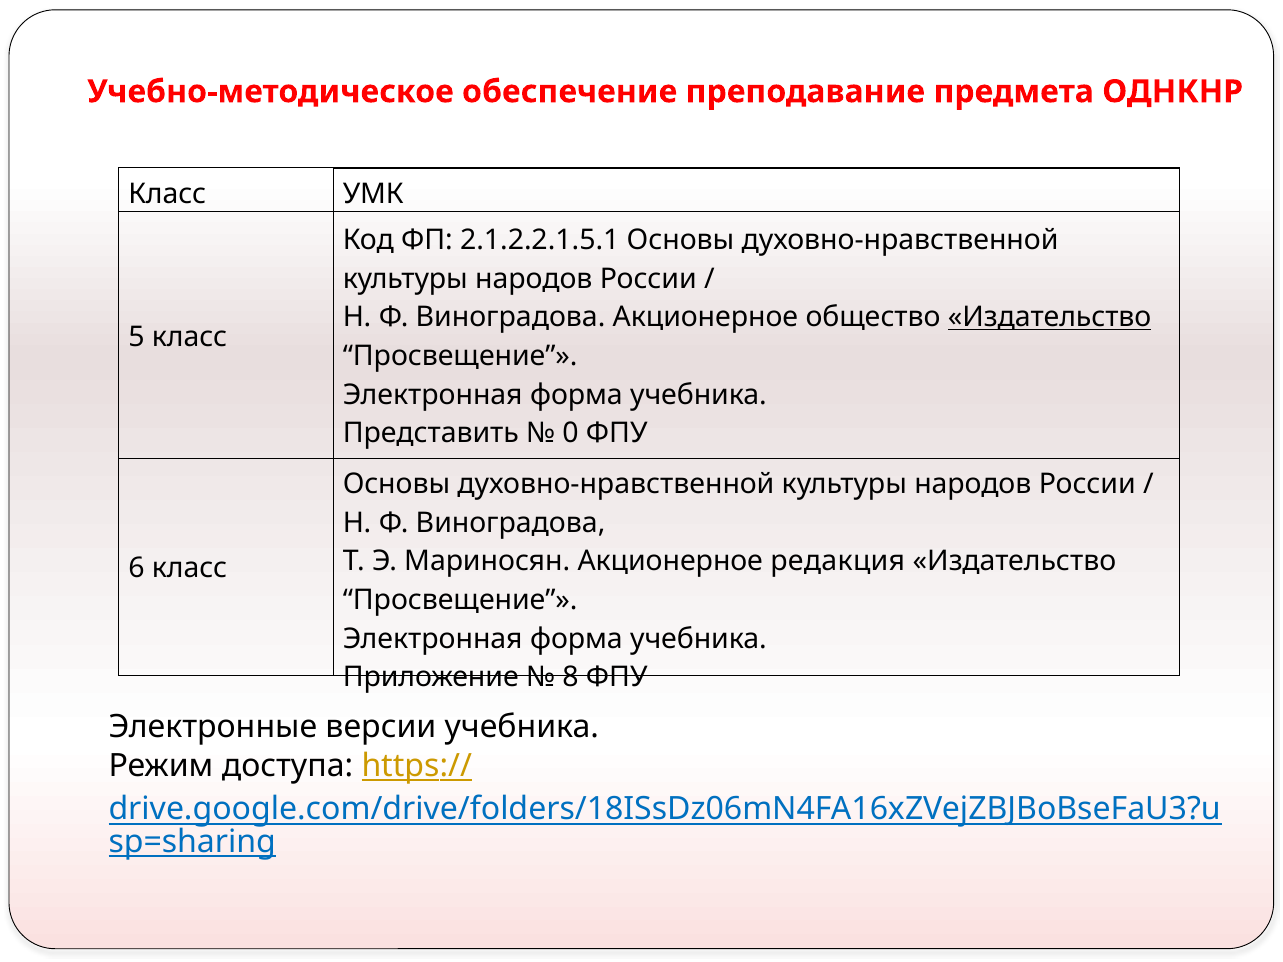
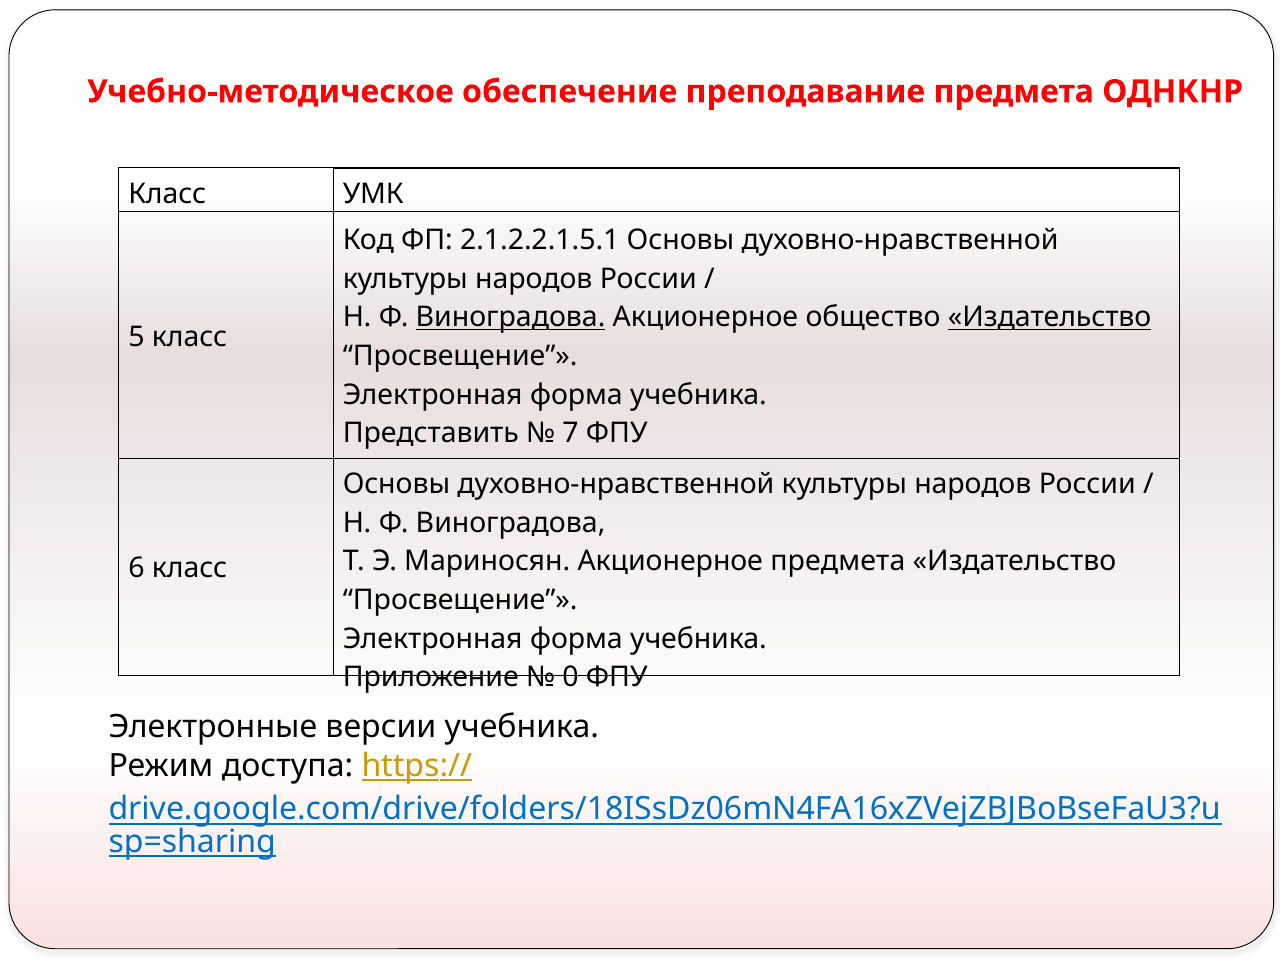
Виноградова at (511, 317) underline: none -> present
0: 0 -> 7
Акционерное редакция: редакция -> предмета
8: 8 -> 0
